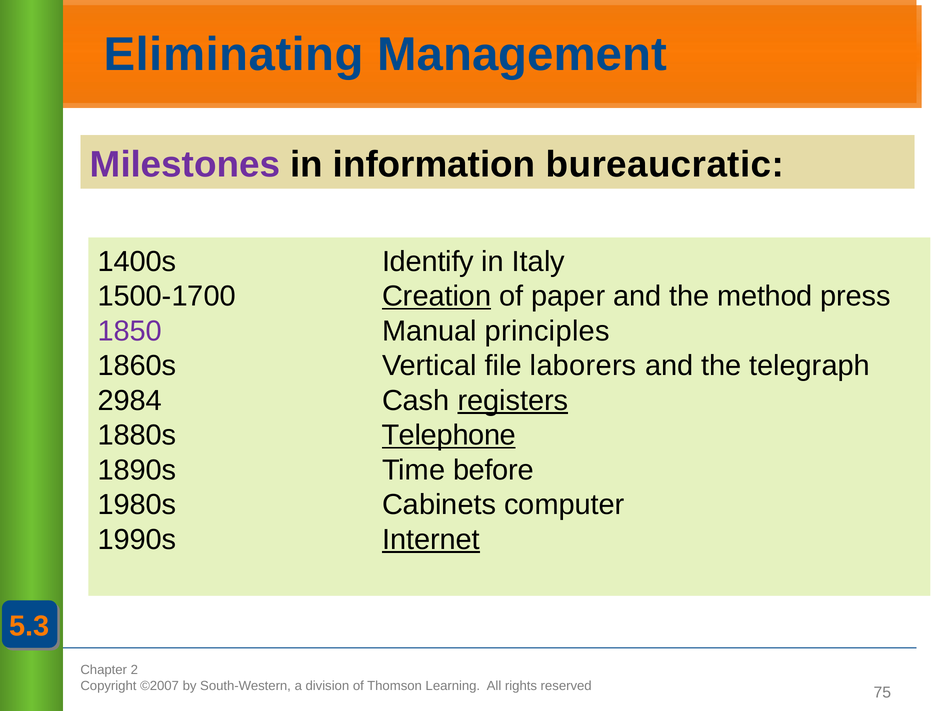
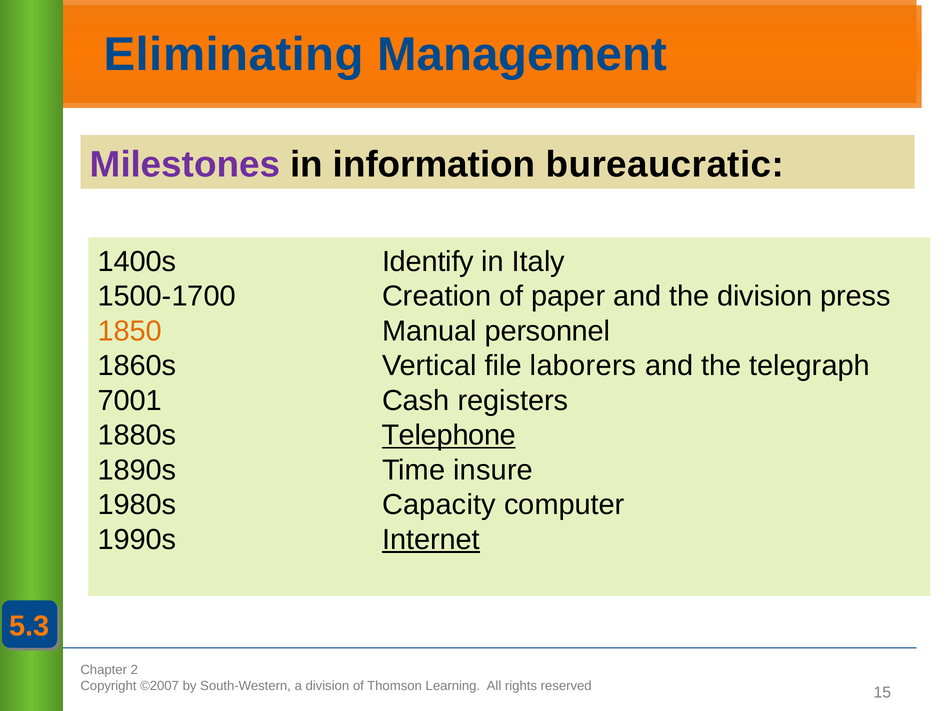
Creation underline: present -> none
the method: method -> division
1850 colour: purple -> orange
principles: principles -> personnel
2984: 2984 -> 7001
registers underline: present -> none
before: before -> insure
Cabinets: Cabinets -> Capacity
75: 75 -> 15
